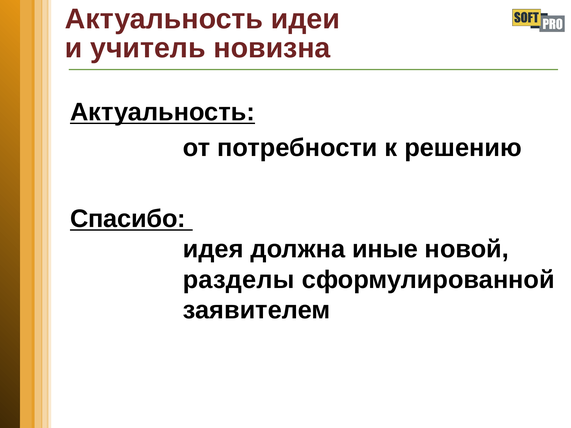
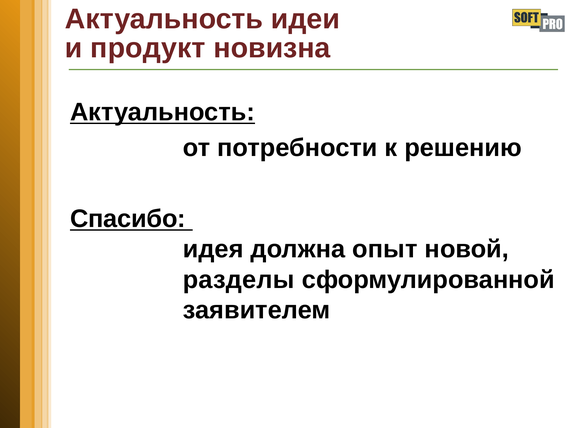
учитель: учитель -> продукт
иные: иные -> опыт
